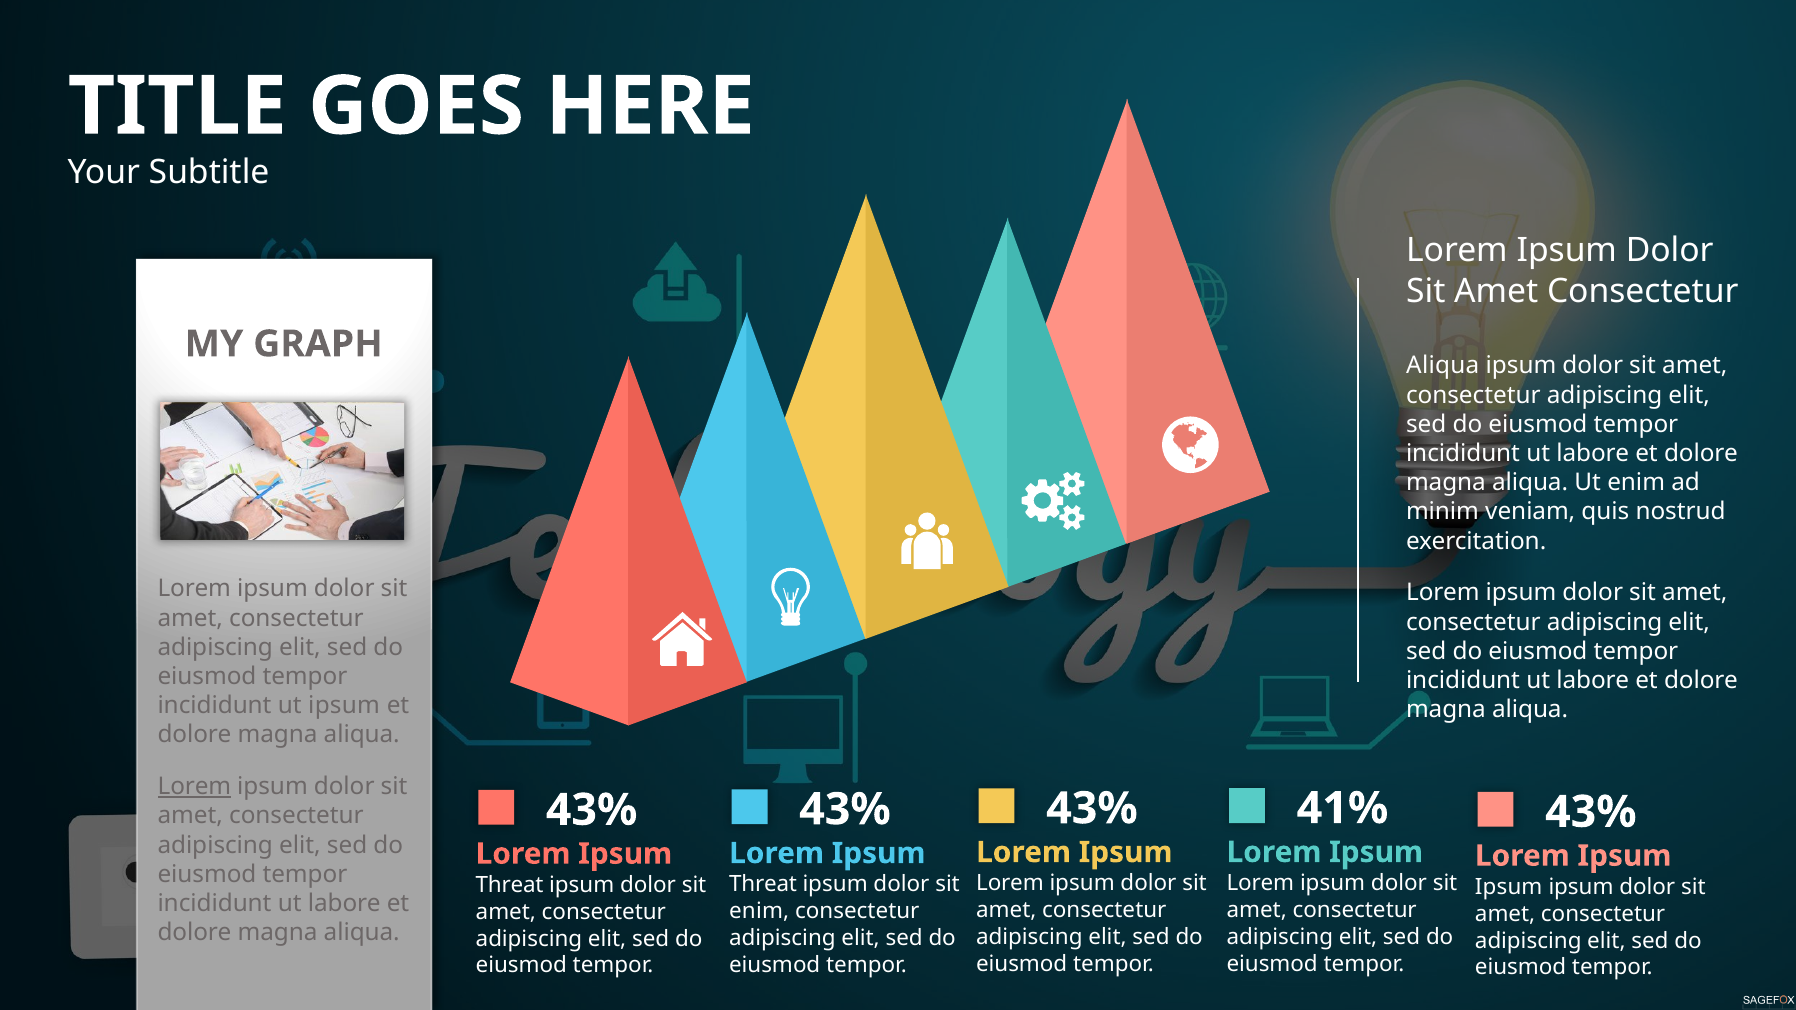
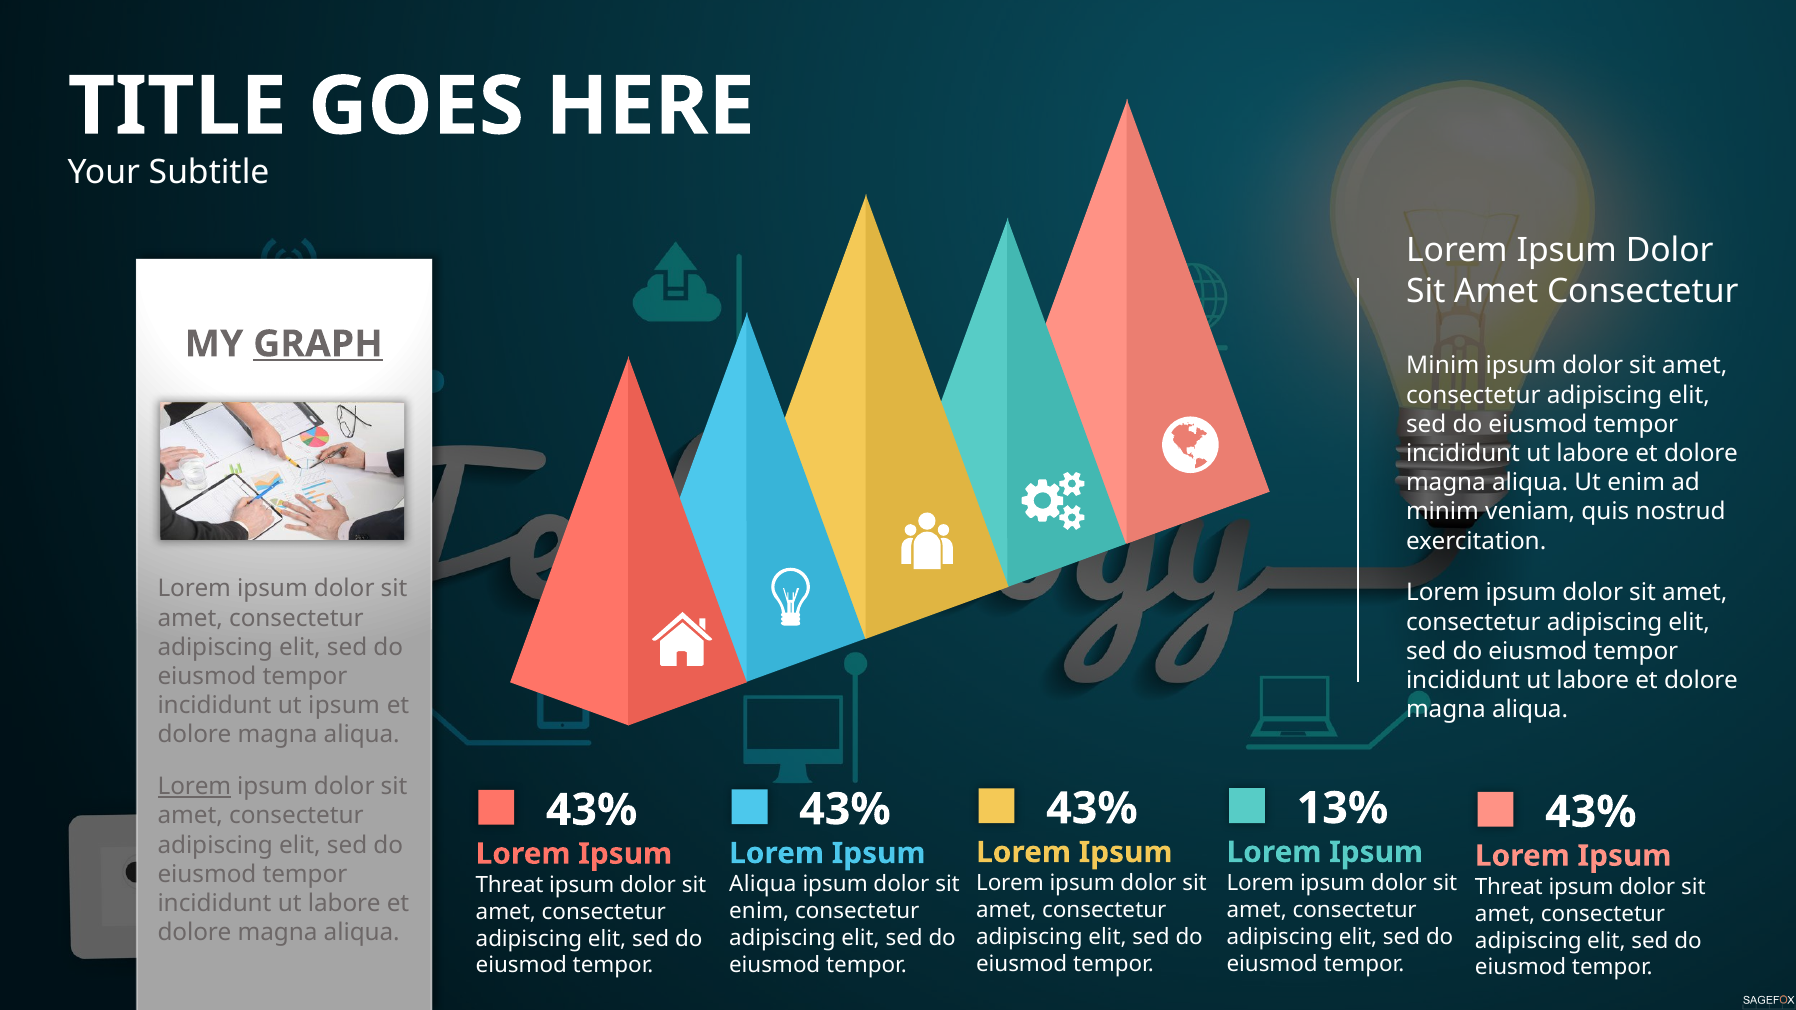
GRAPH underline: none -> present
Aliqua at (1443, 366): Aliqua -> Minim
41%: 41% -> 13%
Threat at (763, 884): Threat -> Aliqua
Ipsum at (1509, 887): Ipsum -> Threat
